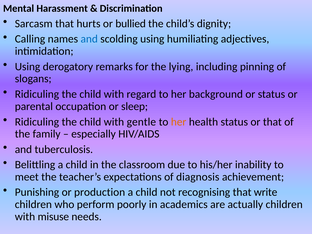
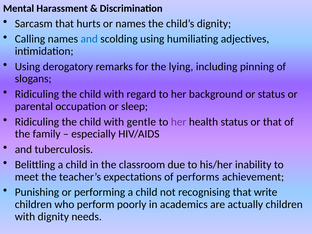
or bullied: bullied -> names
her at (179, 122) colour: orange -> purple
diagnosis: diagnosis -> performs
production: production -> performing
with misuse: misuse -> dignity
